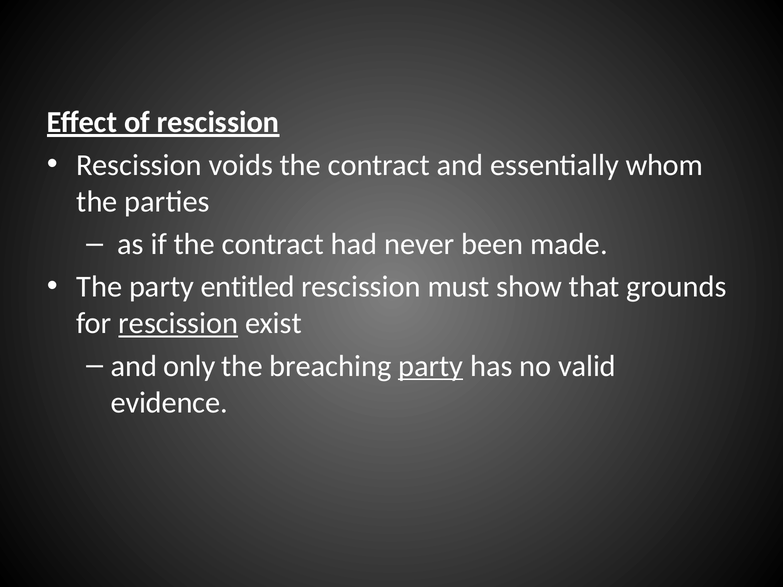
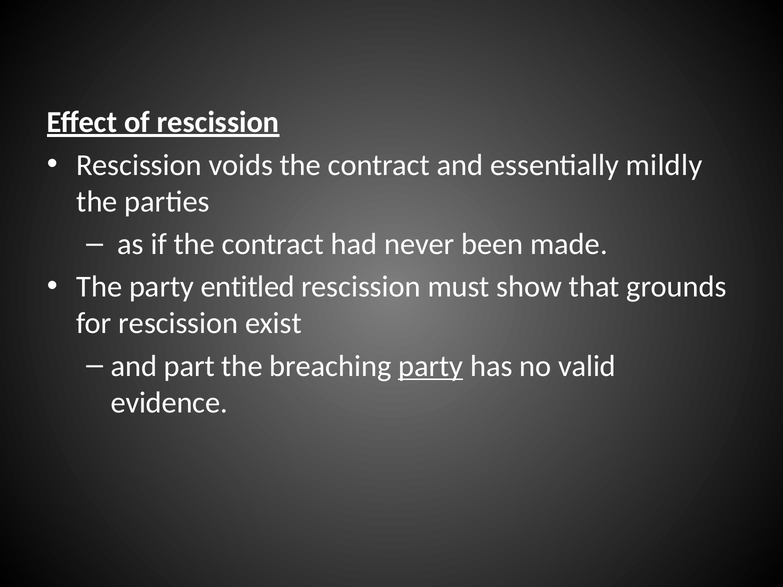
whom: whom -> mildly
rescission at (178, 324) underline: present -> none
only: only -> part
